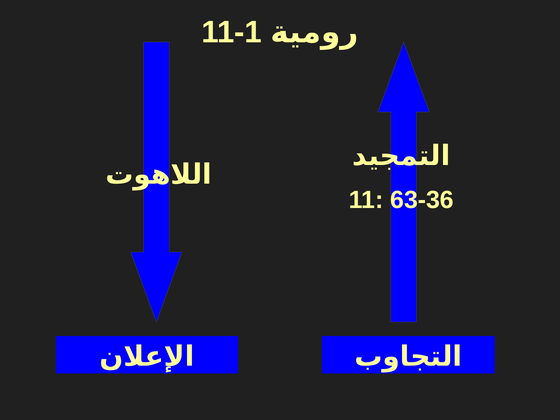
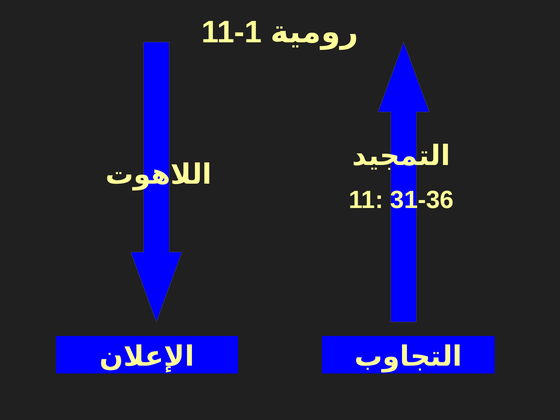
63-36: 63-36 -> 31-36
